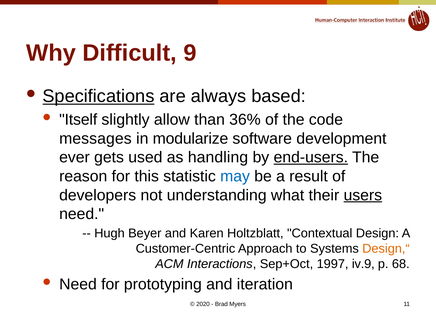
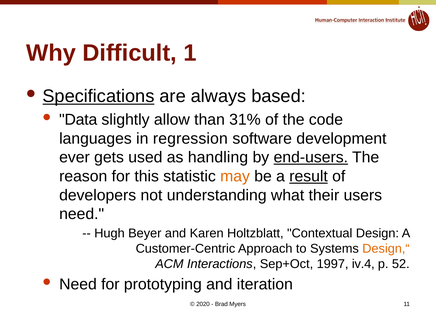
9: 9 -> 1
Itself: Itself -> Data
36%: 36% -> 31%
messages: messages -> languages
modularize: modularize -> regression
may colour: blue -> orange
result underline: none -> present
users underline: present -> none
iv.9: iv.9 -> iv.4
68: 68 -> 52
